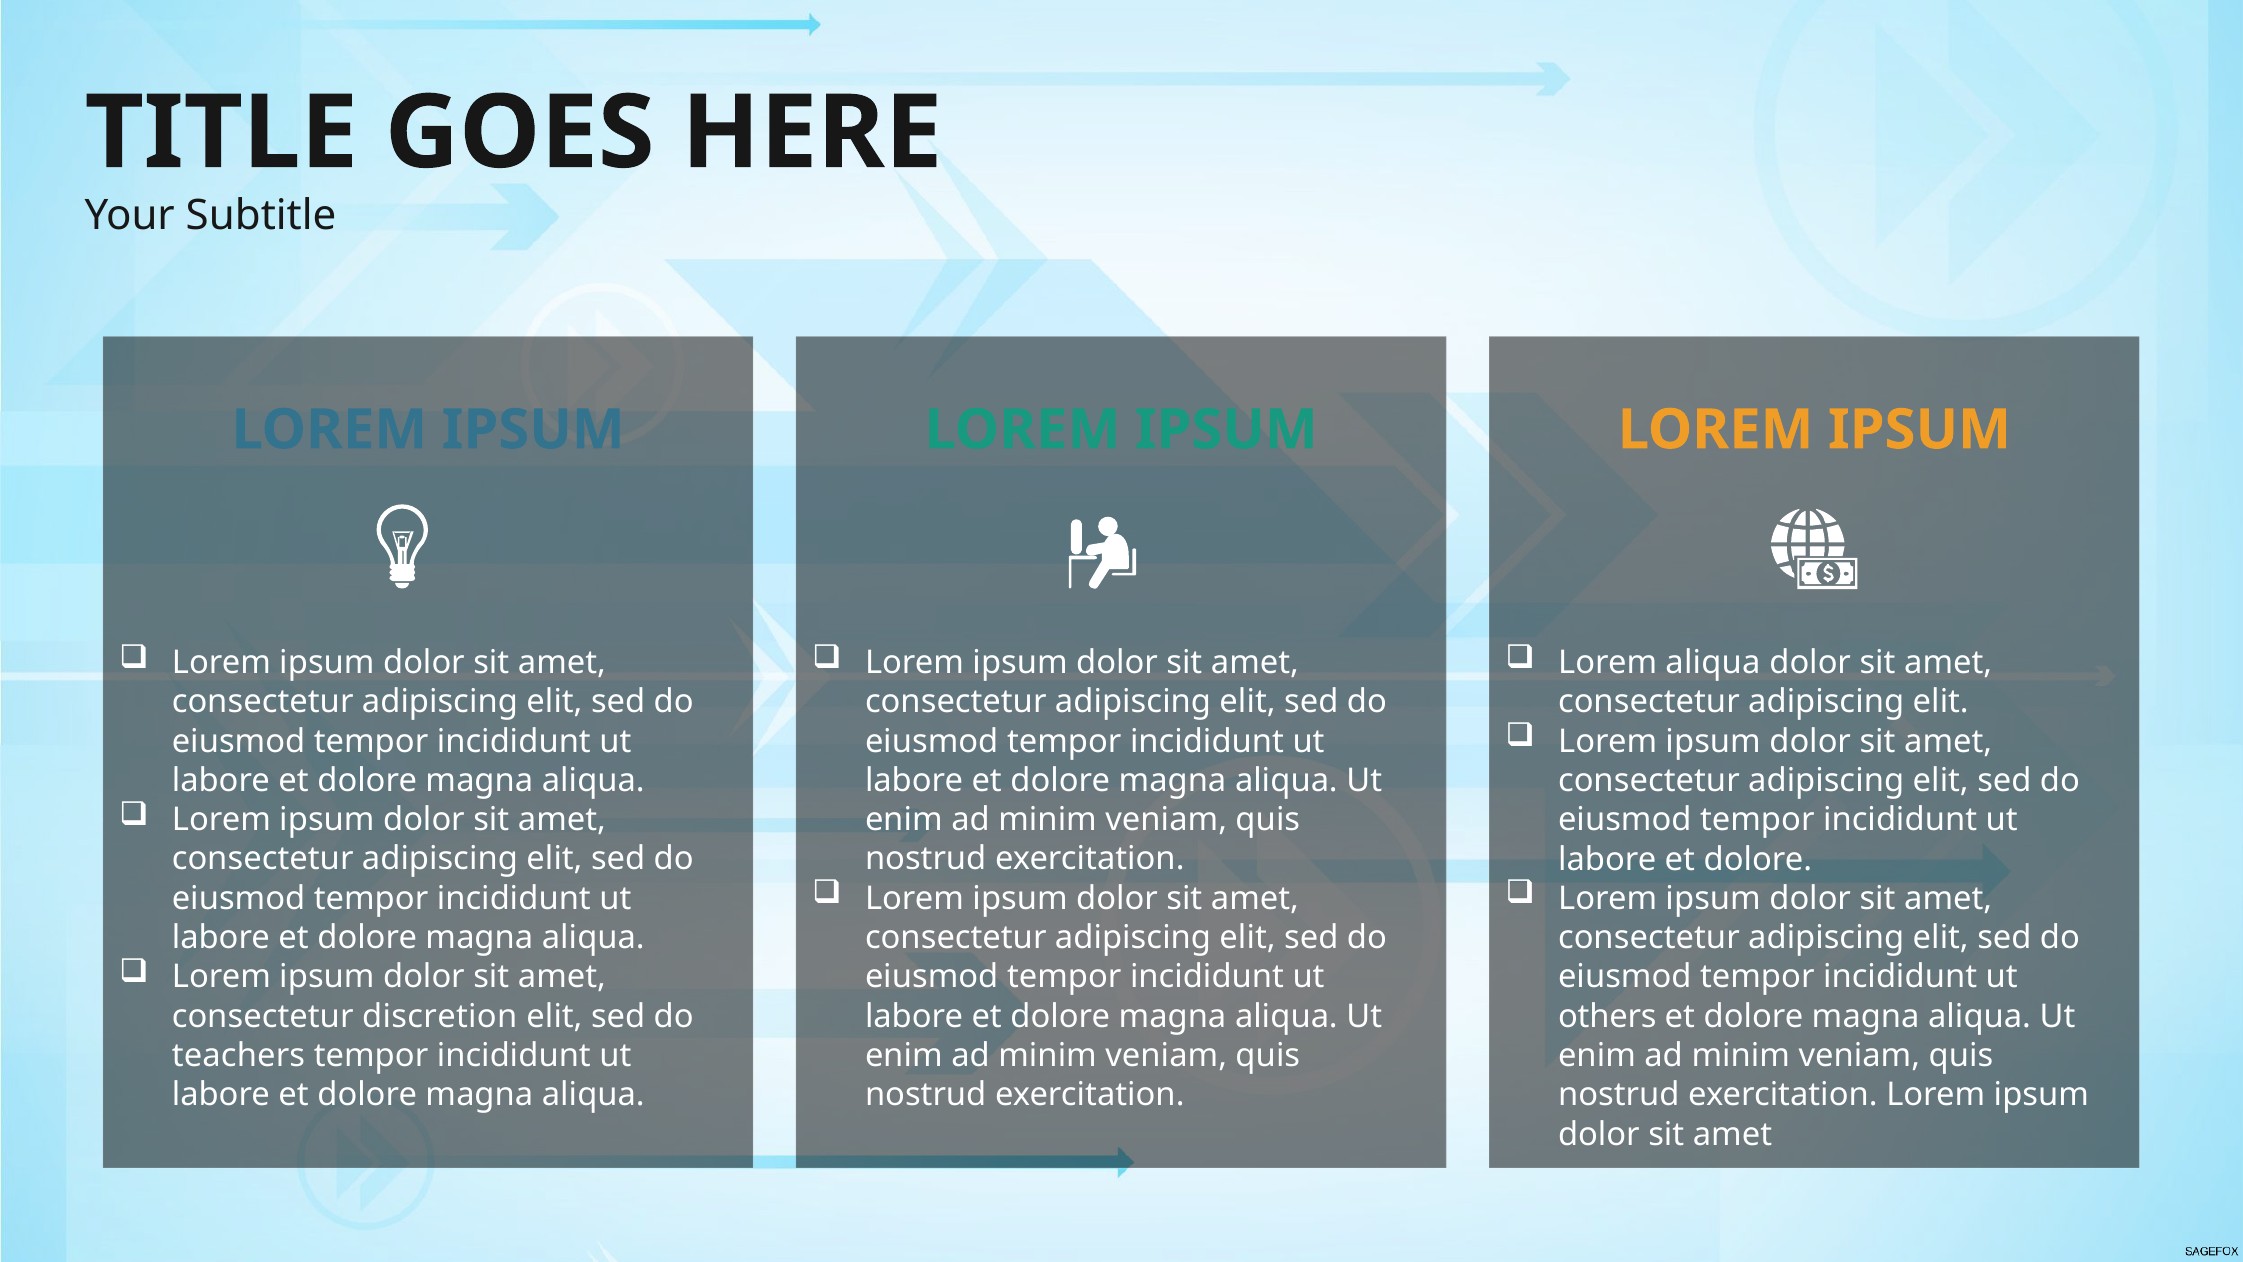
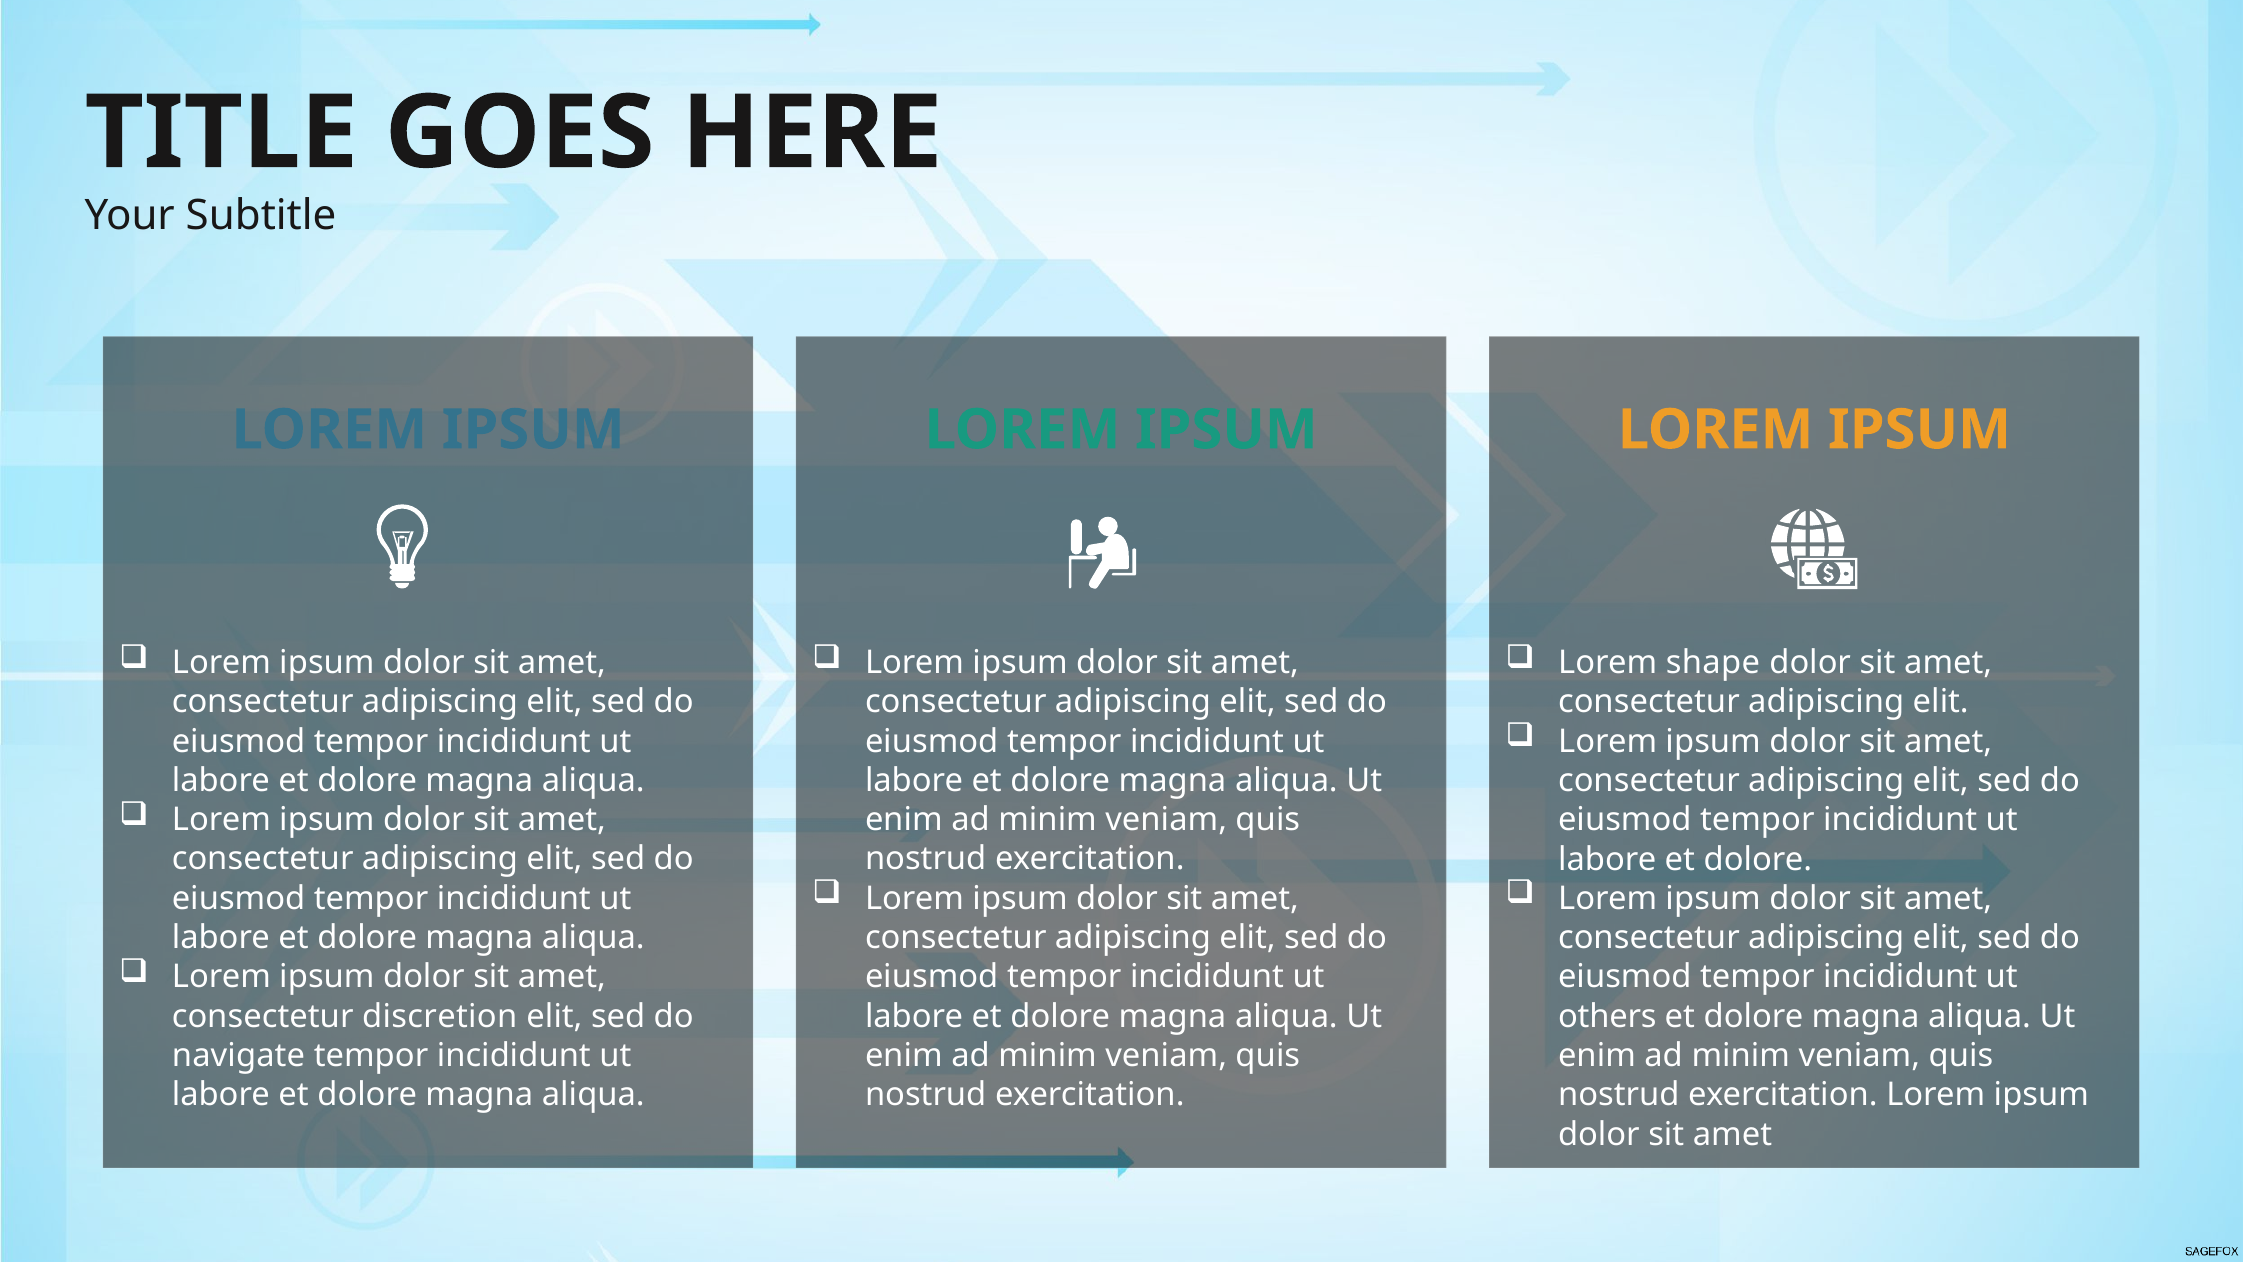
Lorem aliqua: aliqua -> shape
teachers: teachers -> navigate
